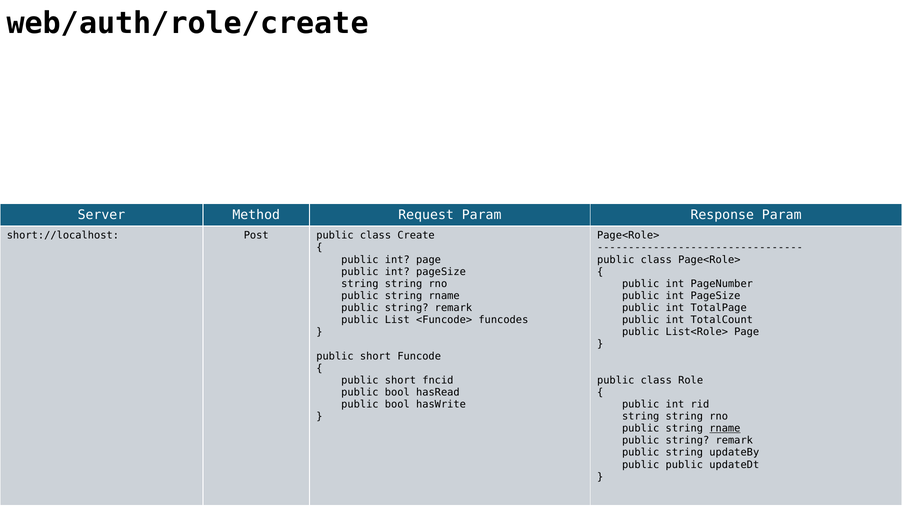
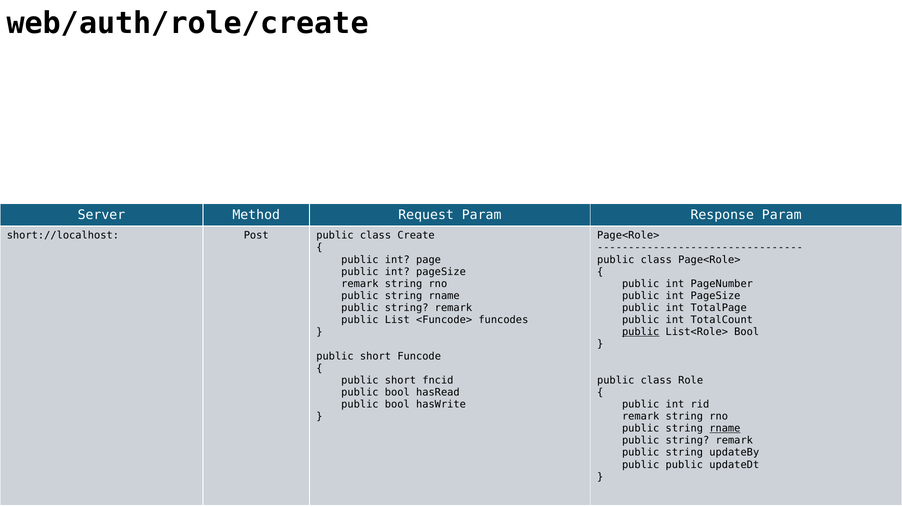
string at (360, 284): string -> remark
public at (641, 332) underline: none -> present
List<Role> Page: Page -> Bool
string at (641, 417): string -> remark
